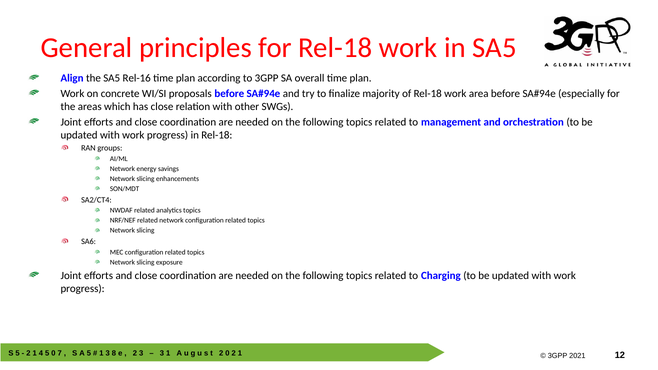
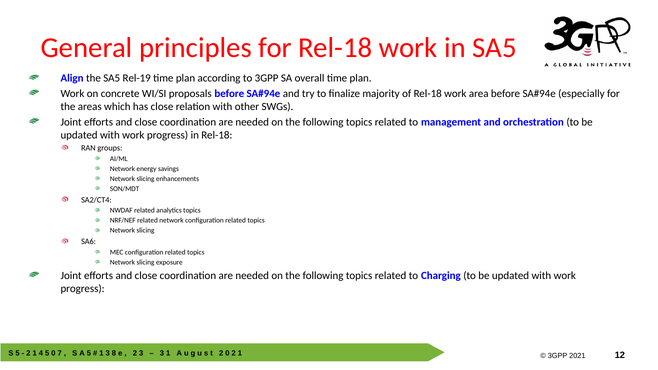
Rel-16: Rel-16 -> Rel-19
